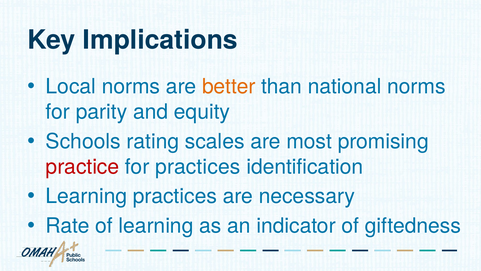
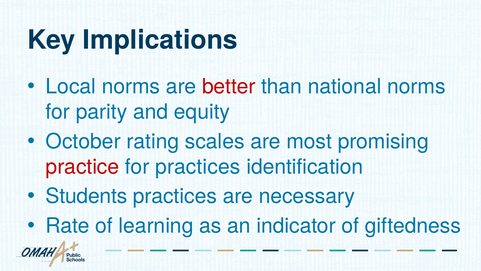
better colour: orange -> red
Schools: Schools -> October
Learning at (86, 196): Learning -> Students
